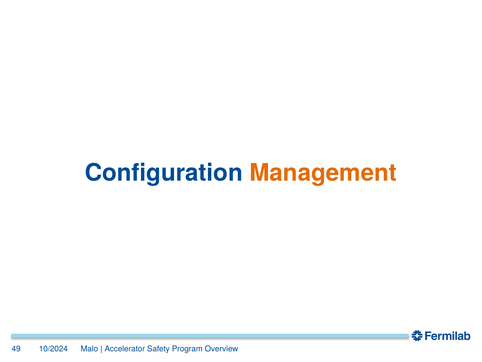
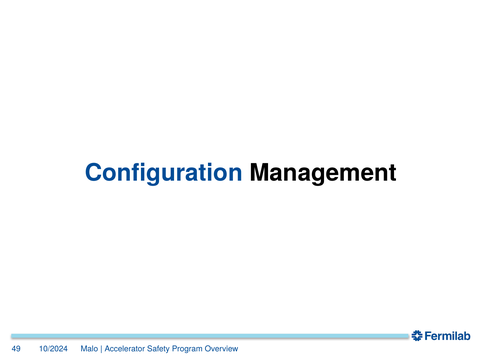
Management colour: orange -> black
